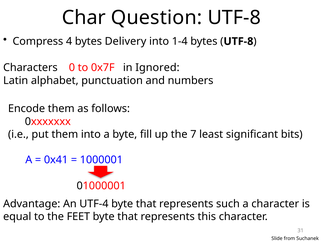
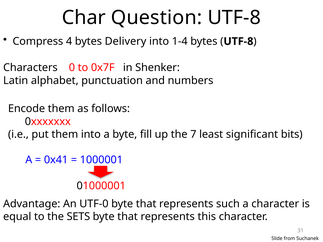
Ignored: Ignored -> Shenker
UTF-4: UTF-4 -> UTF-0
FEET: FEET -> SETS
